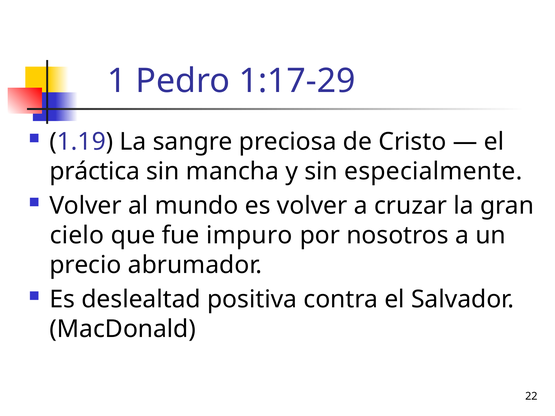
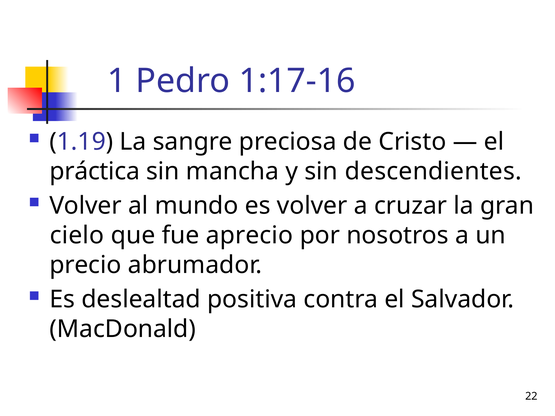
1:17-29: 1:17-29 -> 1:17-16
especialmente: especialmente -> descendientes
impuro: impuro -> aprecio
